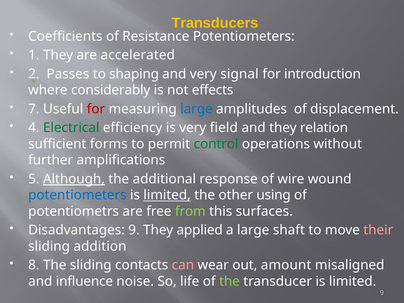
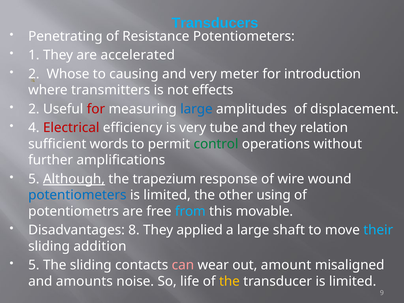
Transducers colour: yellow -> light blue
Coefficients: Coefficients -> Penetrating
Passes: Passes -> Whose
shaping: shaping -> causing
signal: signal -> meter
considerably: considerably -> transmitters
7 at (34, 109): 7 -> 2
Electrical colour: green -> red
field: field -> tube
forms: forms -> words
additional: additional -> trapezium
limited at (167, 195) underline: present -> none
from colour: light green -> light blue
surfaces: surfaces -> movable
Disadvantages 9: 9 -> 8
their colour: pink -> light blue
8 at (34, 265): 8 -> 5
influence: influence -> amounts
the at (229, 281) colour: light green -> yellow
